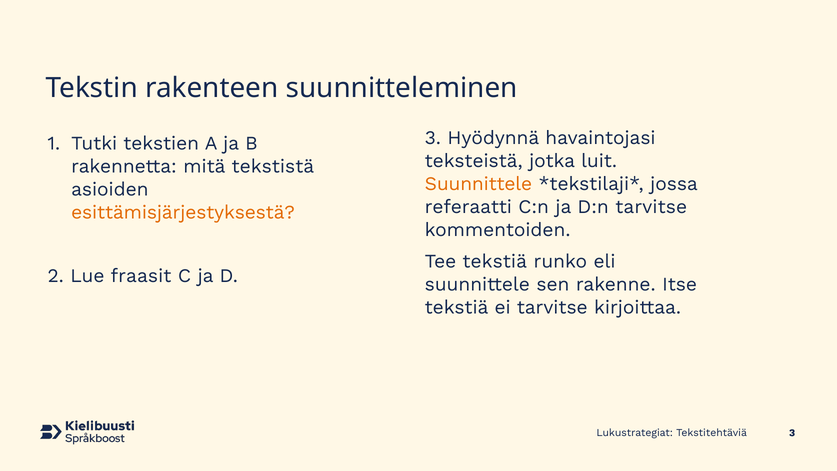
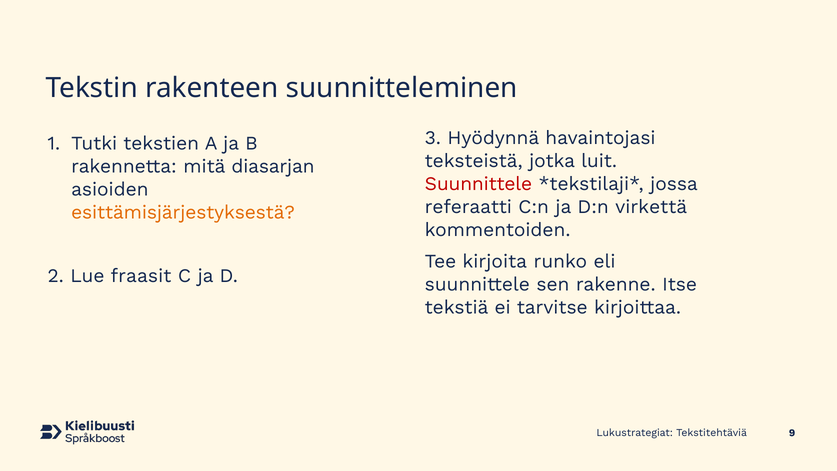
tekstistä: tekstistä -> diasarjan
Suunnittele at (478, 184) colour: orange -> red
D:n tarvitse: tarvitse -> virkettä
Tee tekstiä: tekstiä -> kirjoita
Tekstitehtäviä 3: 3 -> 9
